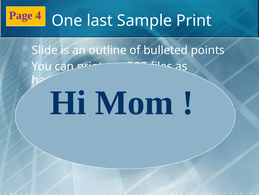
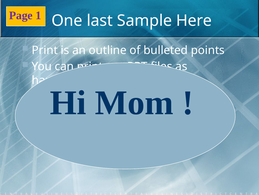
4: 4 -> 1
Sample Print: Print -> Here
Slide at (45, 50): Slide -> Print
